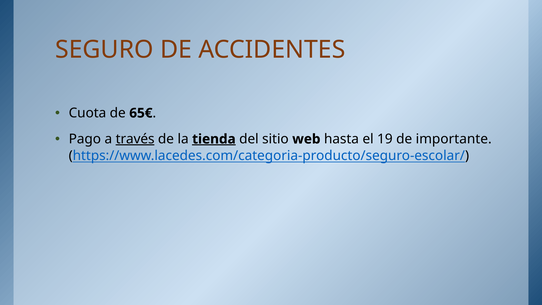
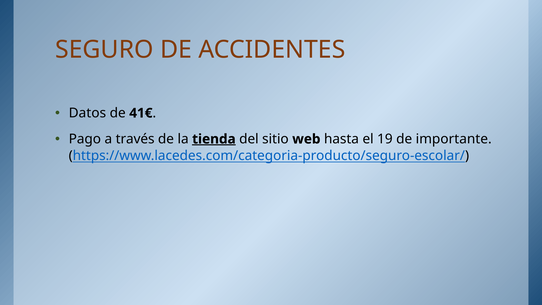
Cuota: Cuota -> Datos
65€: 65€ -> 41€
través underline: present -> none
